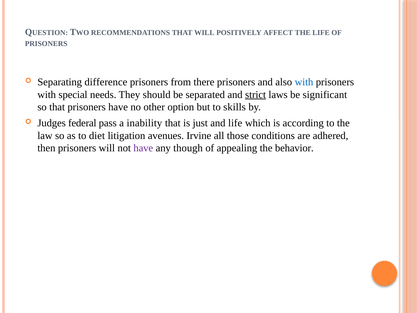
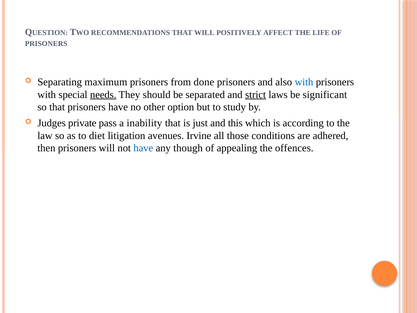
difference: difference -> maximum
there: there -> done
needs underline: none -> present
skills: skills -> study
federal: federal -> private
and life: life -> this
have at (143, 148) colour: purple -> blue
behavior: behavior -> offences
